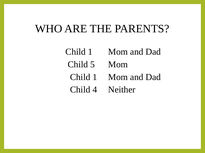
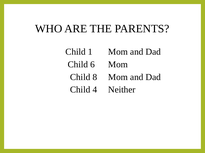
5: 5 -> 6
1 at (95, 77): 1 -> 8
